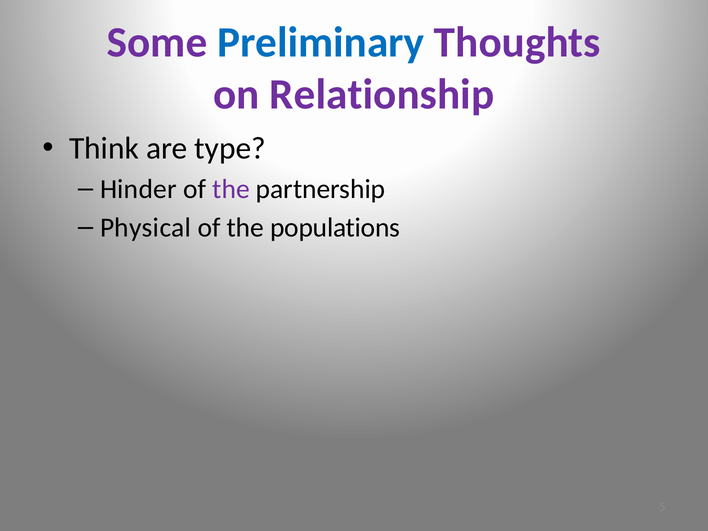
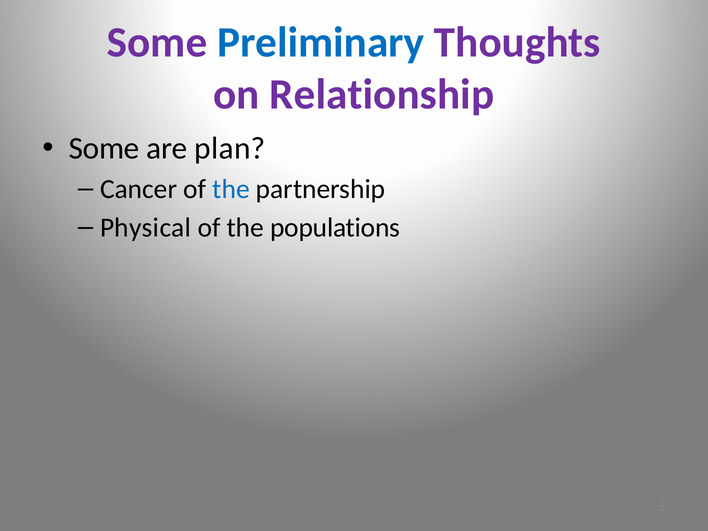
Think at (104, 149): Think -> Some
type: type -> plan
Hinder: Hinder -> Cancer
the at (231, 189) colour: purple -> blue
